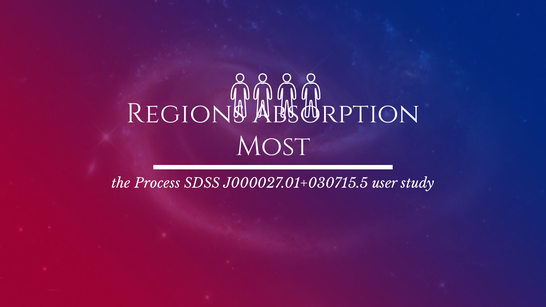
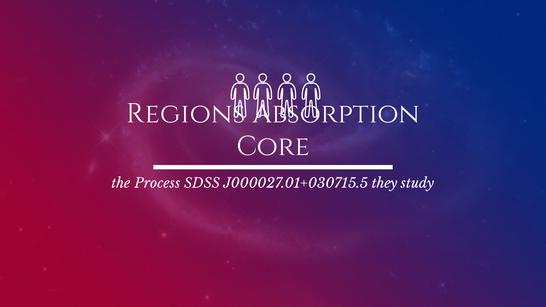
Most: Most -> Core
user: user -> they
